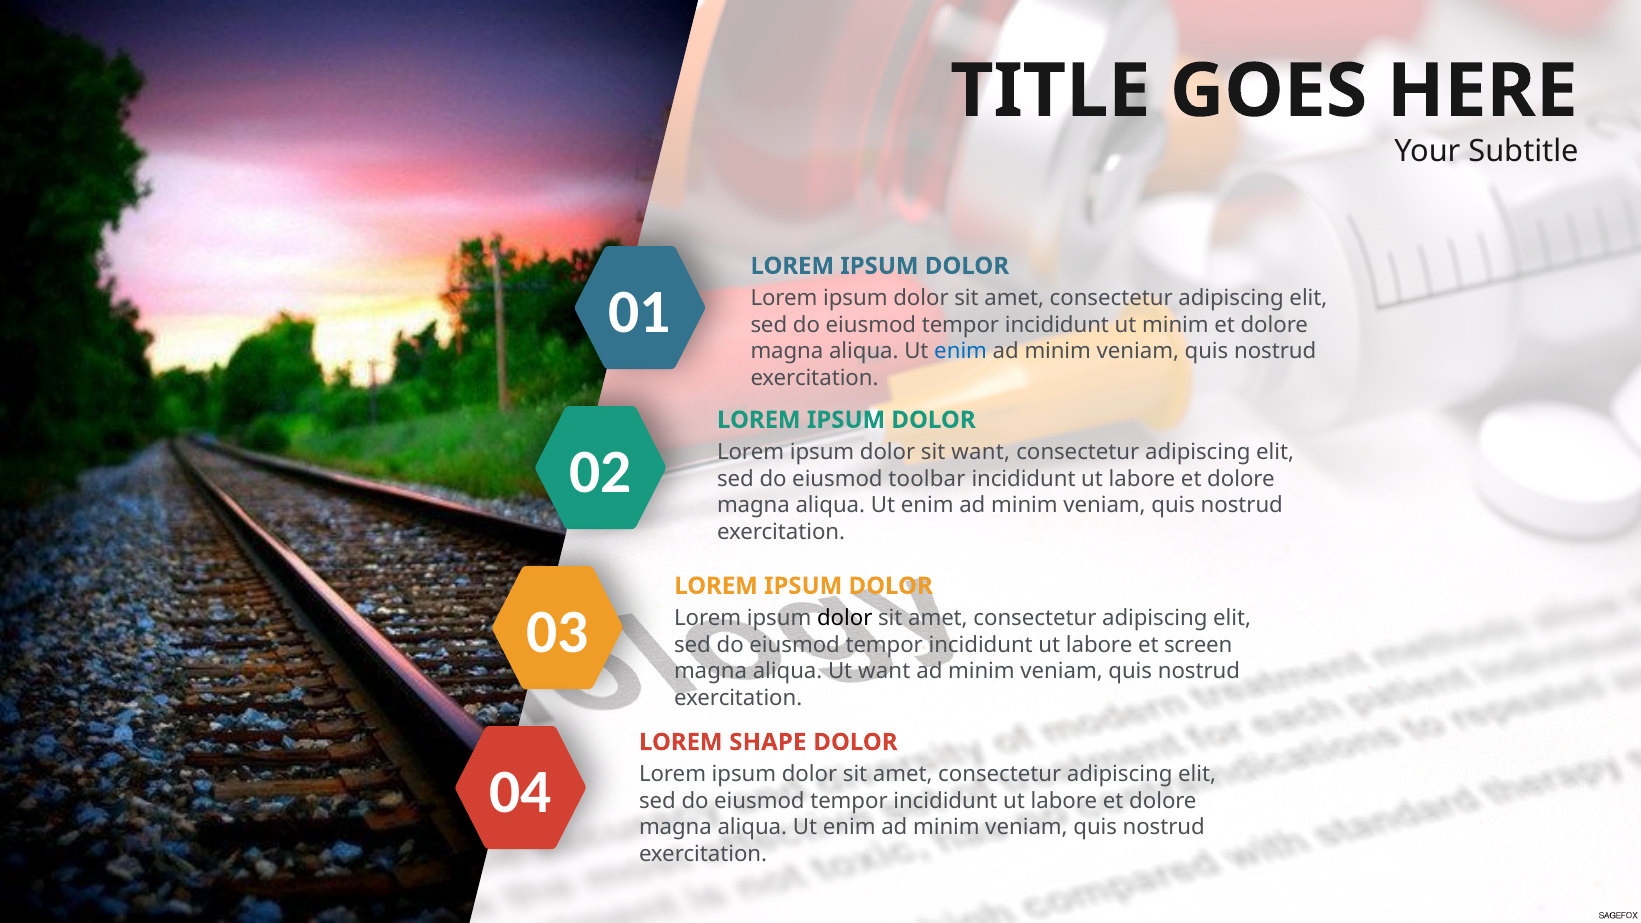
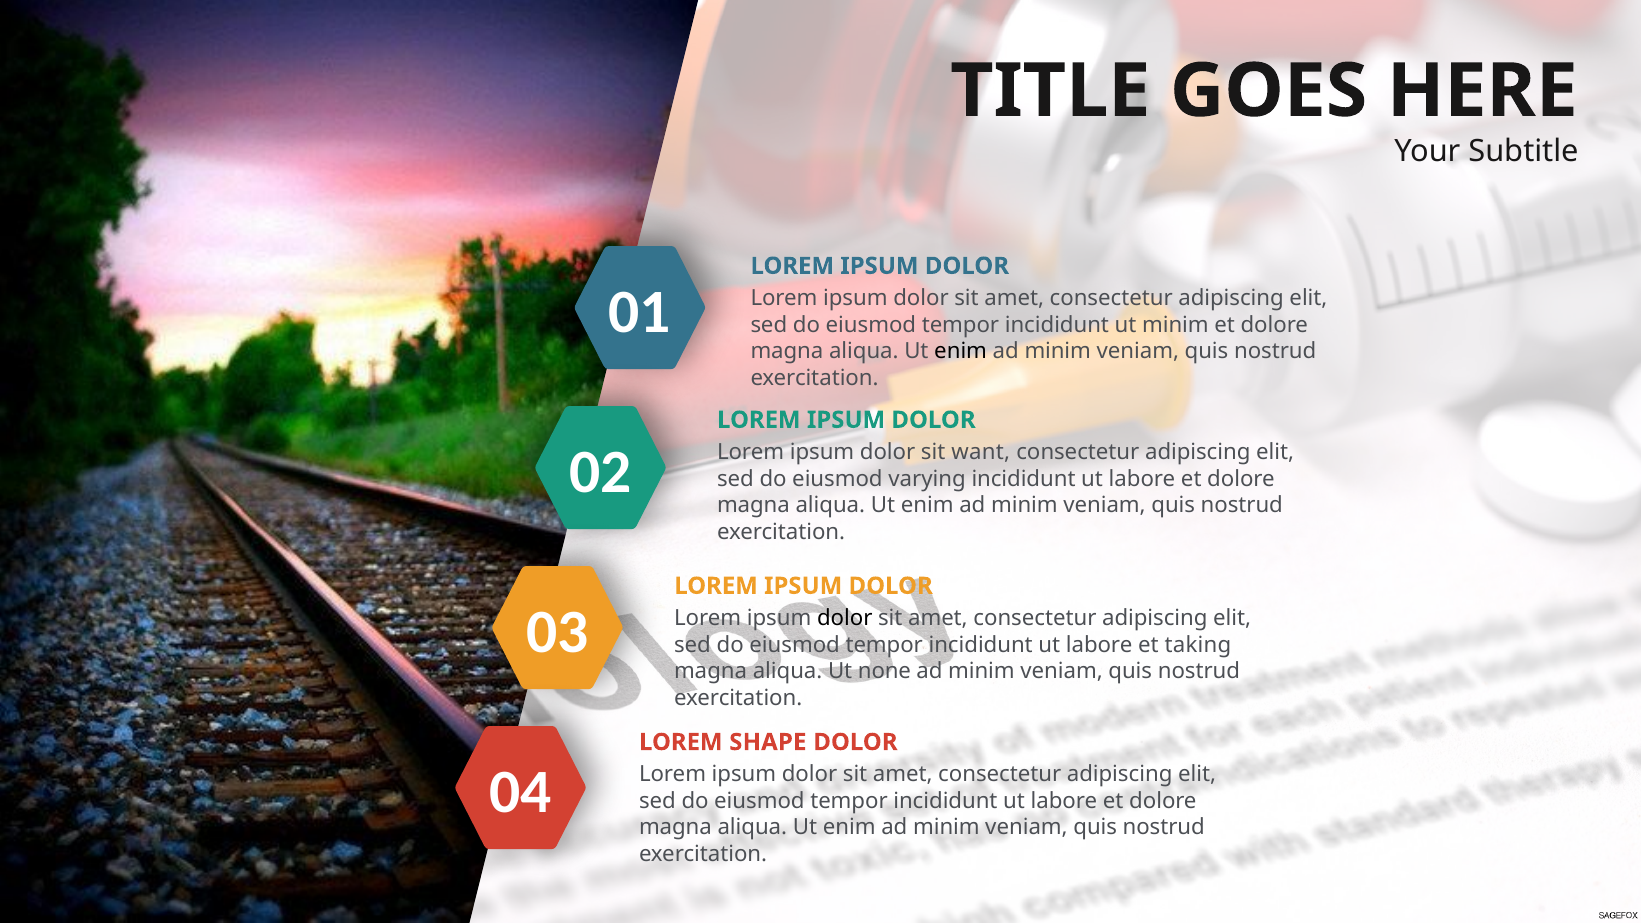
enim at (961, 351) colour: blue -> black
toolbar: toolbar -> varying
screen: screen -> taking
Ut want: want -> none
